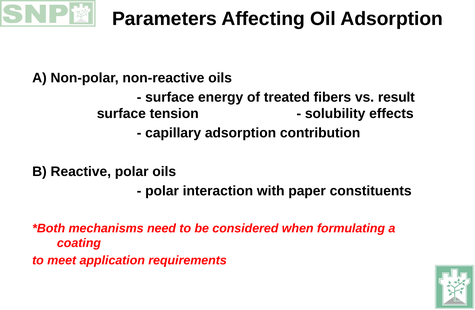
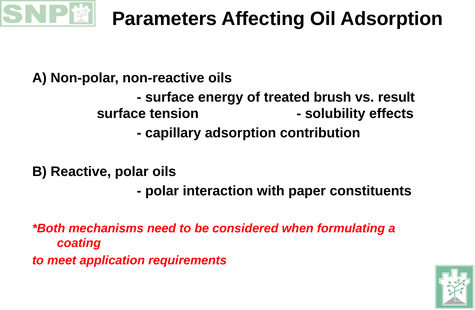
fibers: fibers -> brush
